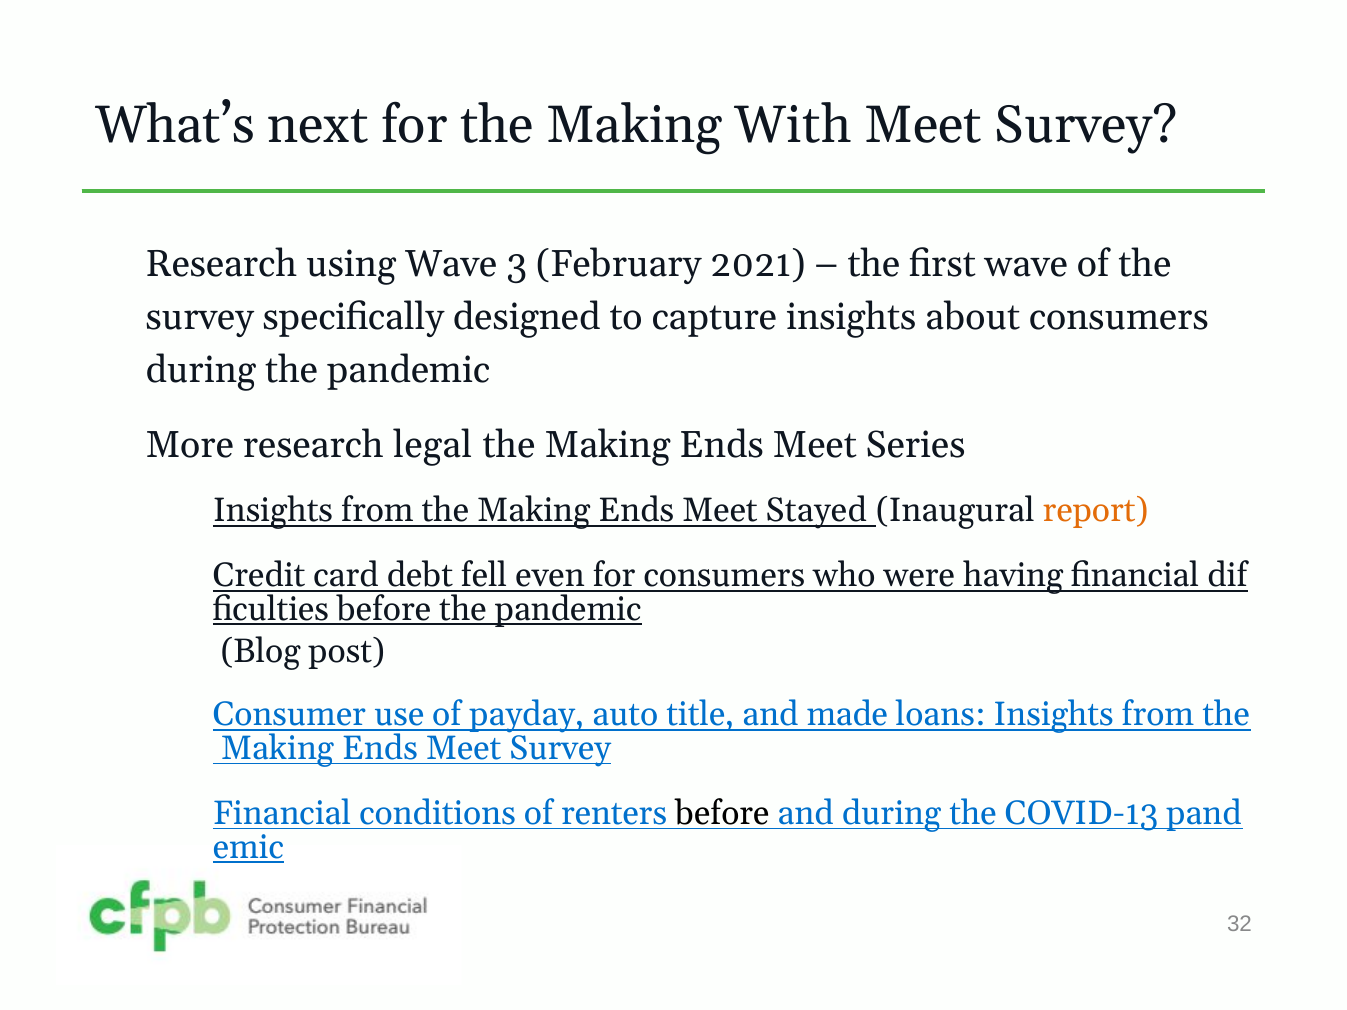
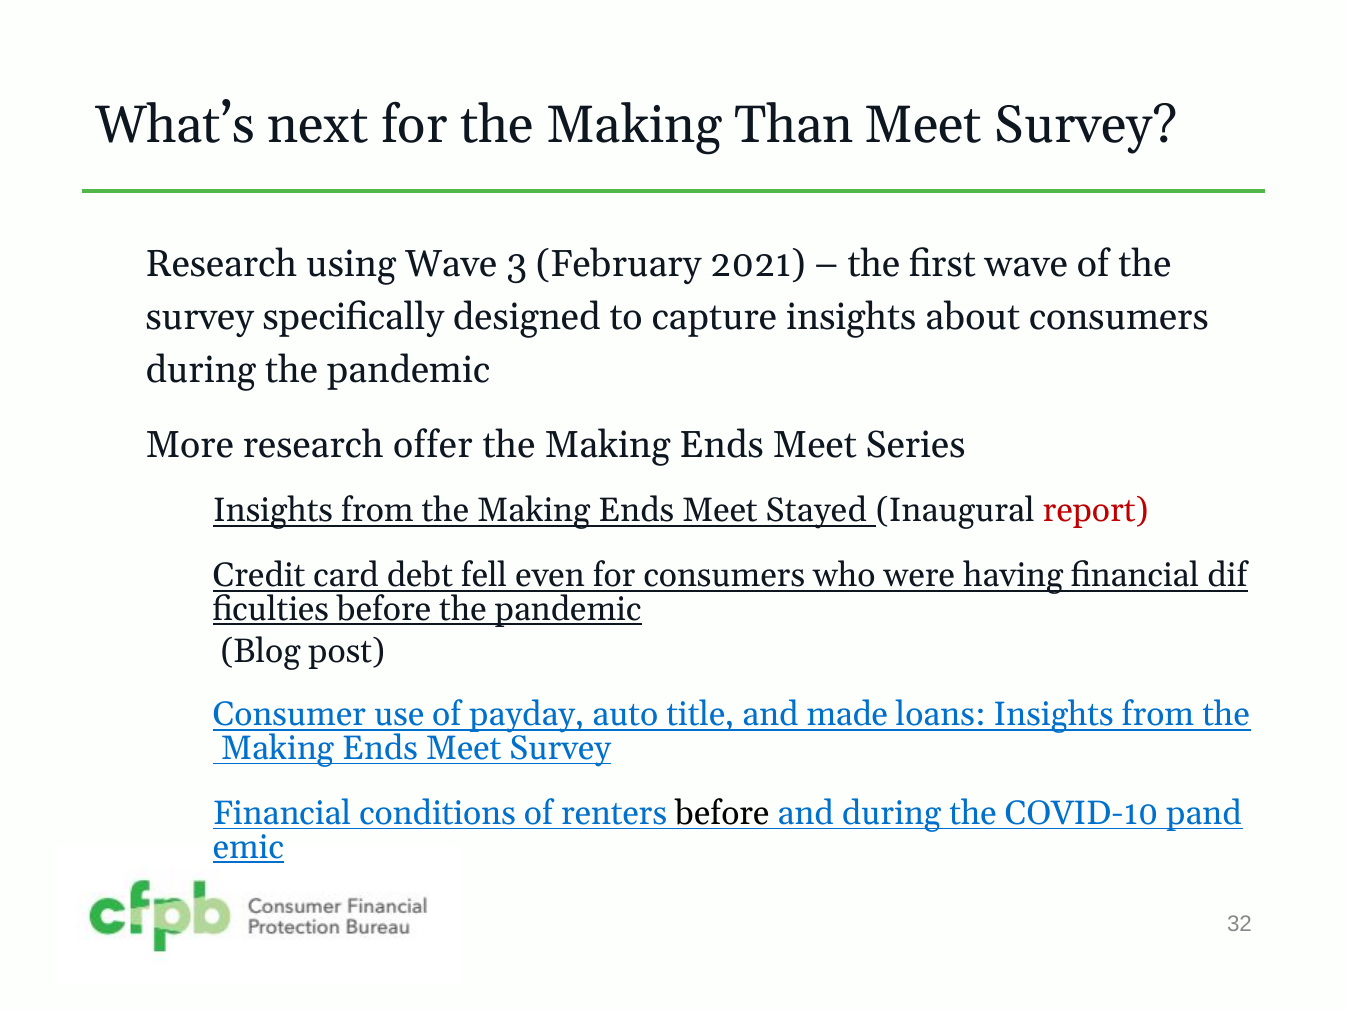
With: With -> Than
legal: legal -> offer
report colour: orange -> red
COVID-13: COVID-13 -> COVID-10
